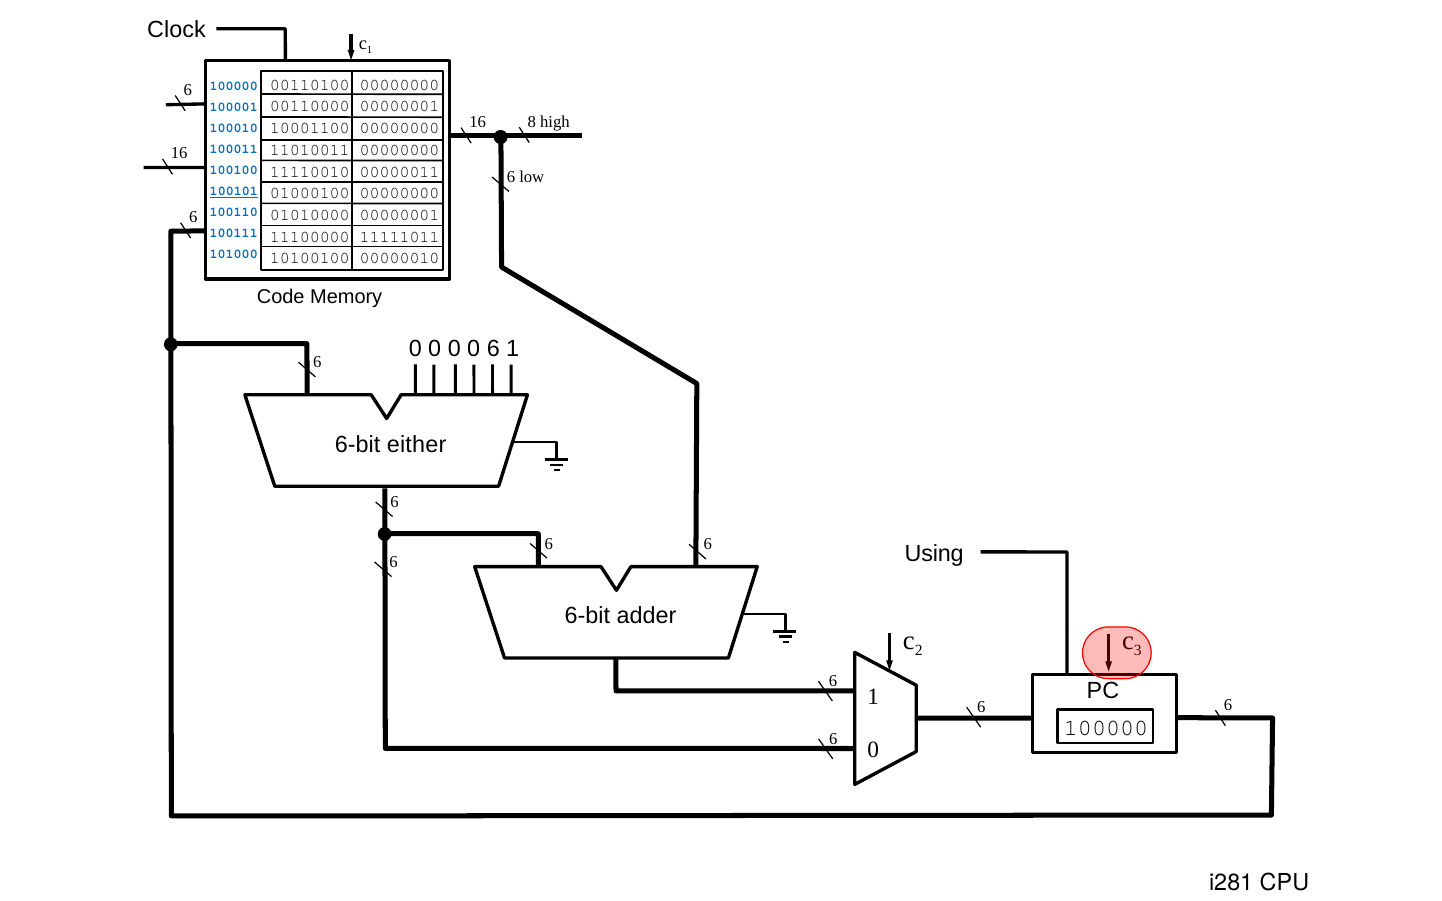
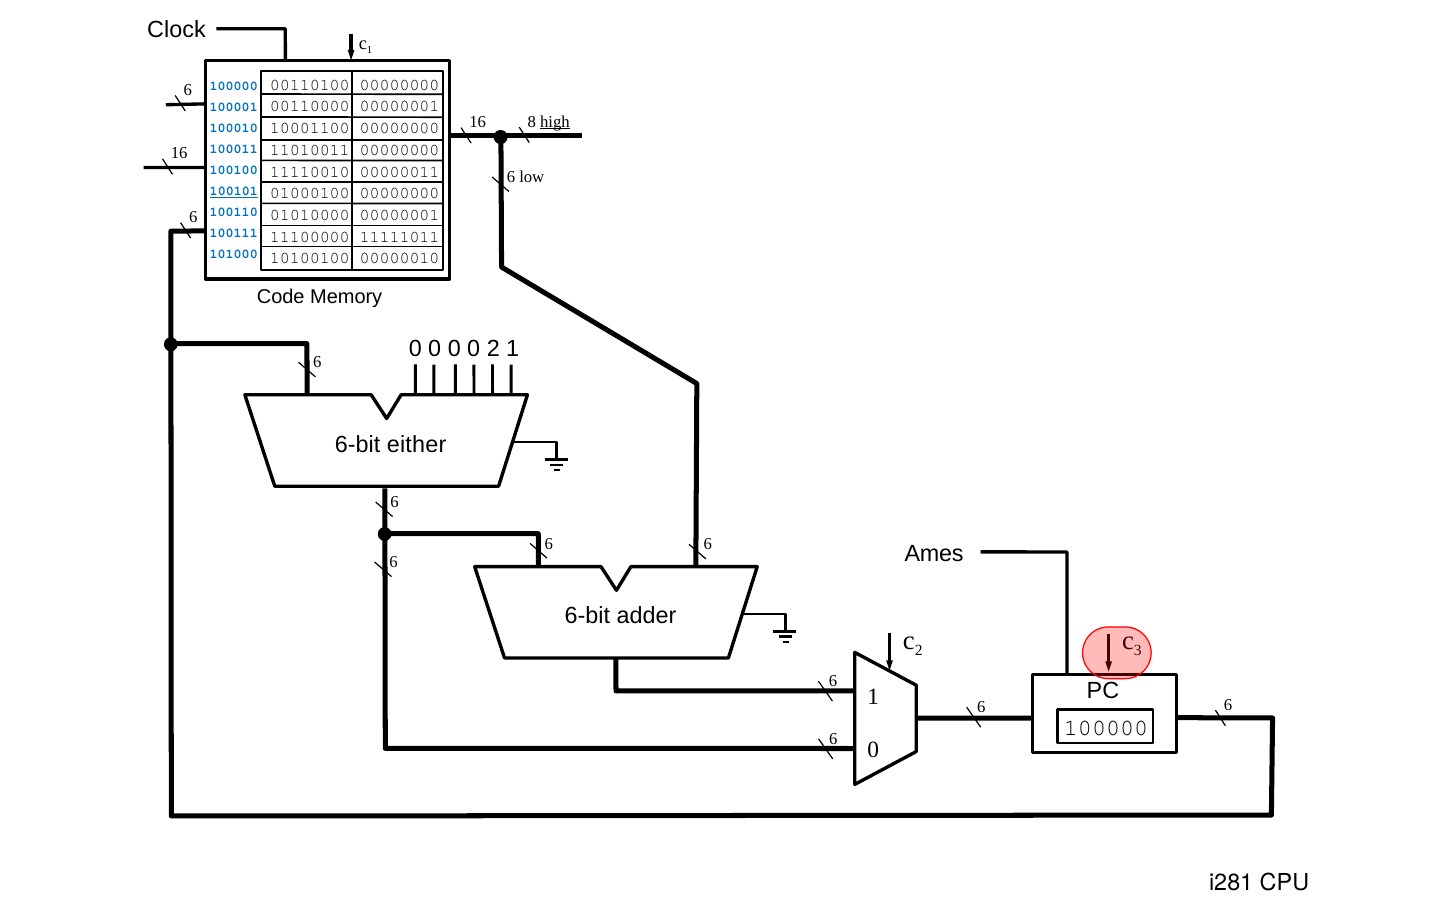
high underline: none -> present
0 0 6: 6 -> 2
Using: Using -> Ames
